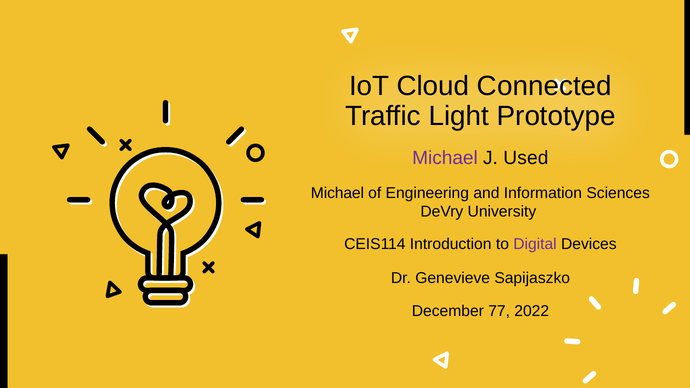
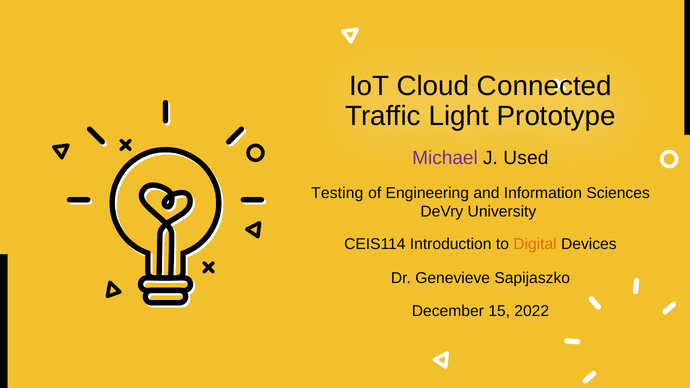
Michael at (337, 193): Michael -> Testing
Digital colour: purple -> orange
77: 77 -> 15
